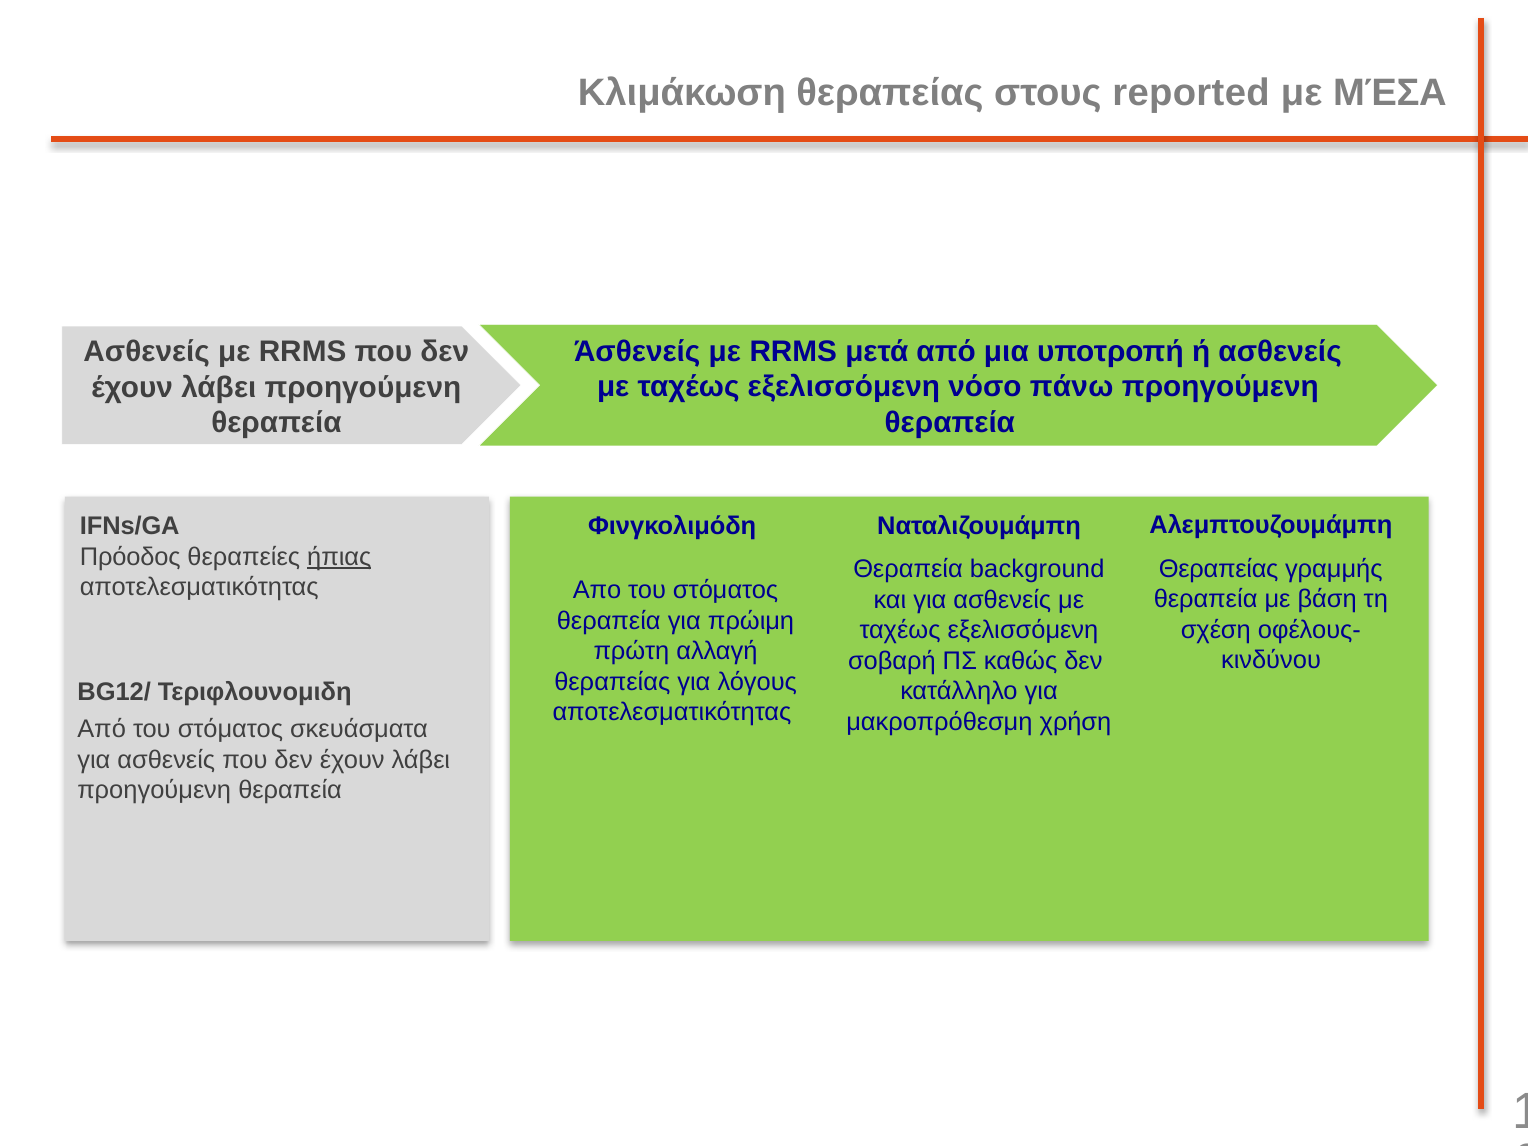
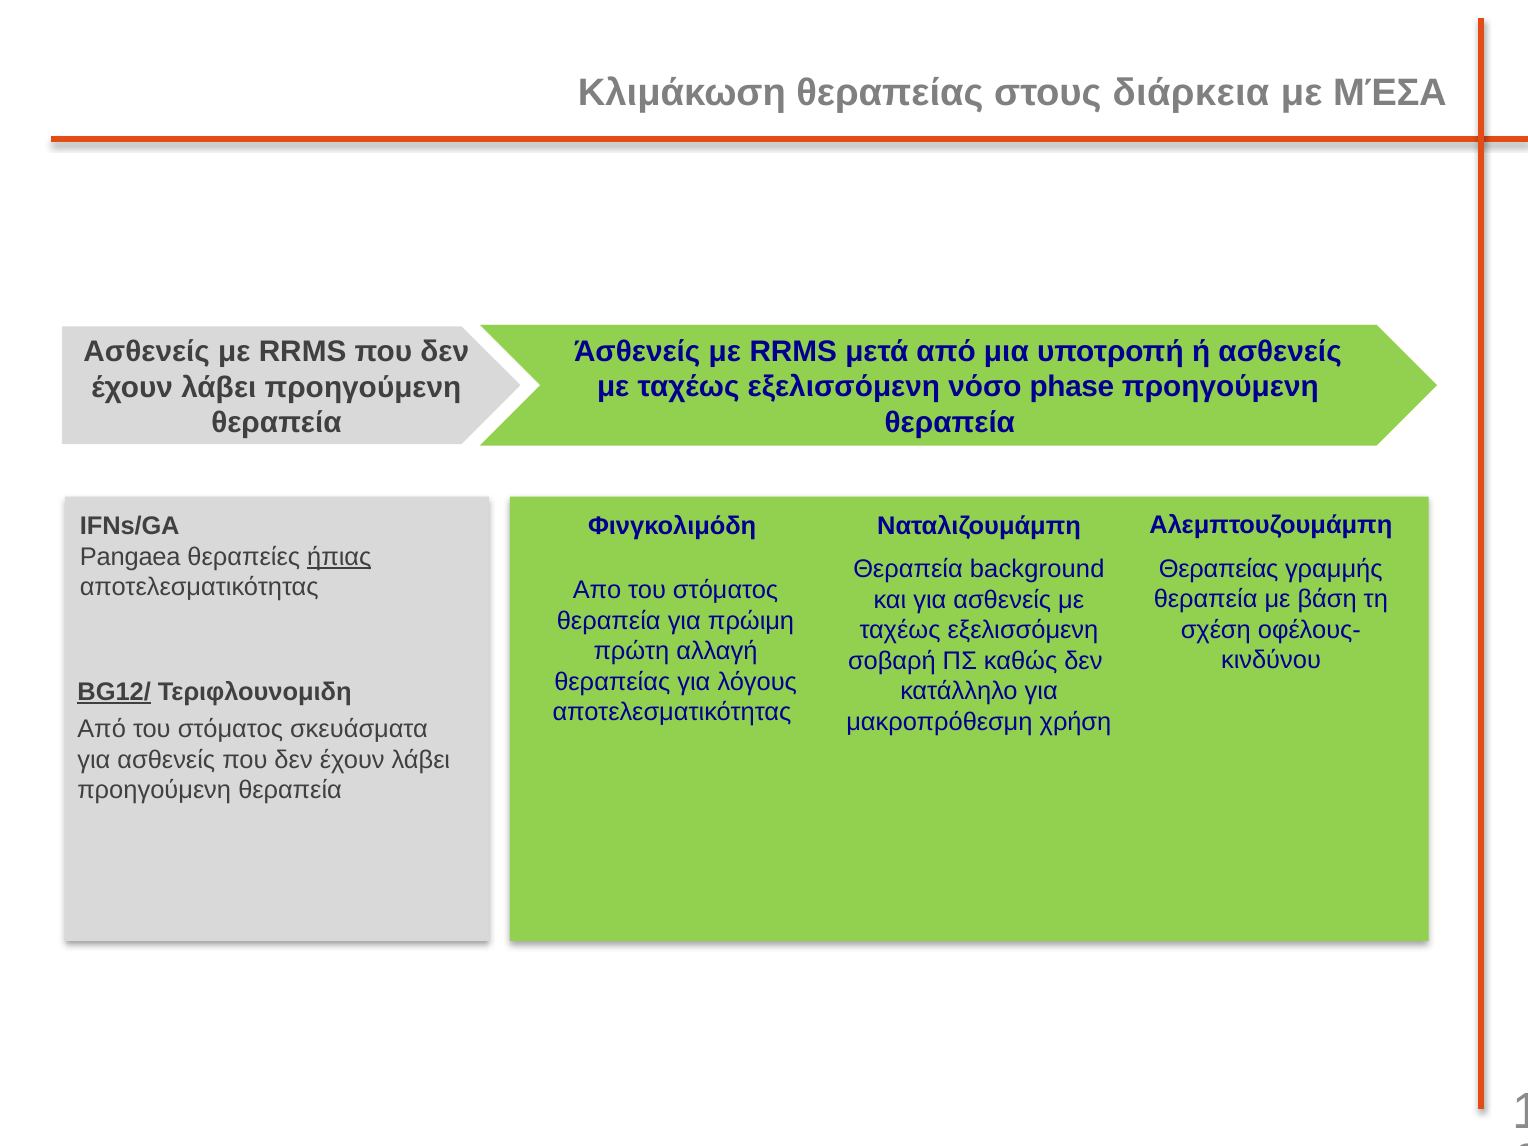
reported: reported -> διάρκεια
πάνω: πάνω -> phase
Πρόοδος: Πρόοδος -> Pangaea
BG12/ underline: none -> present
